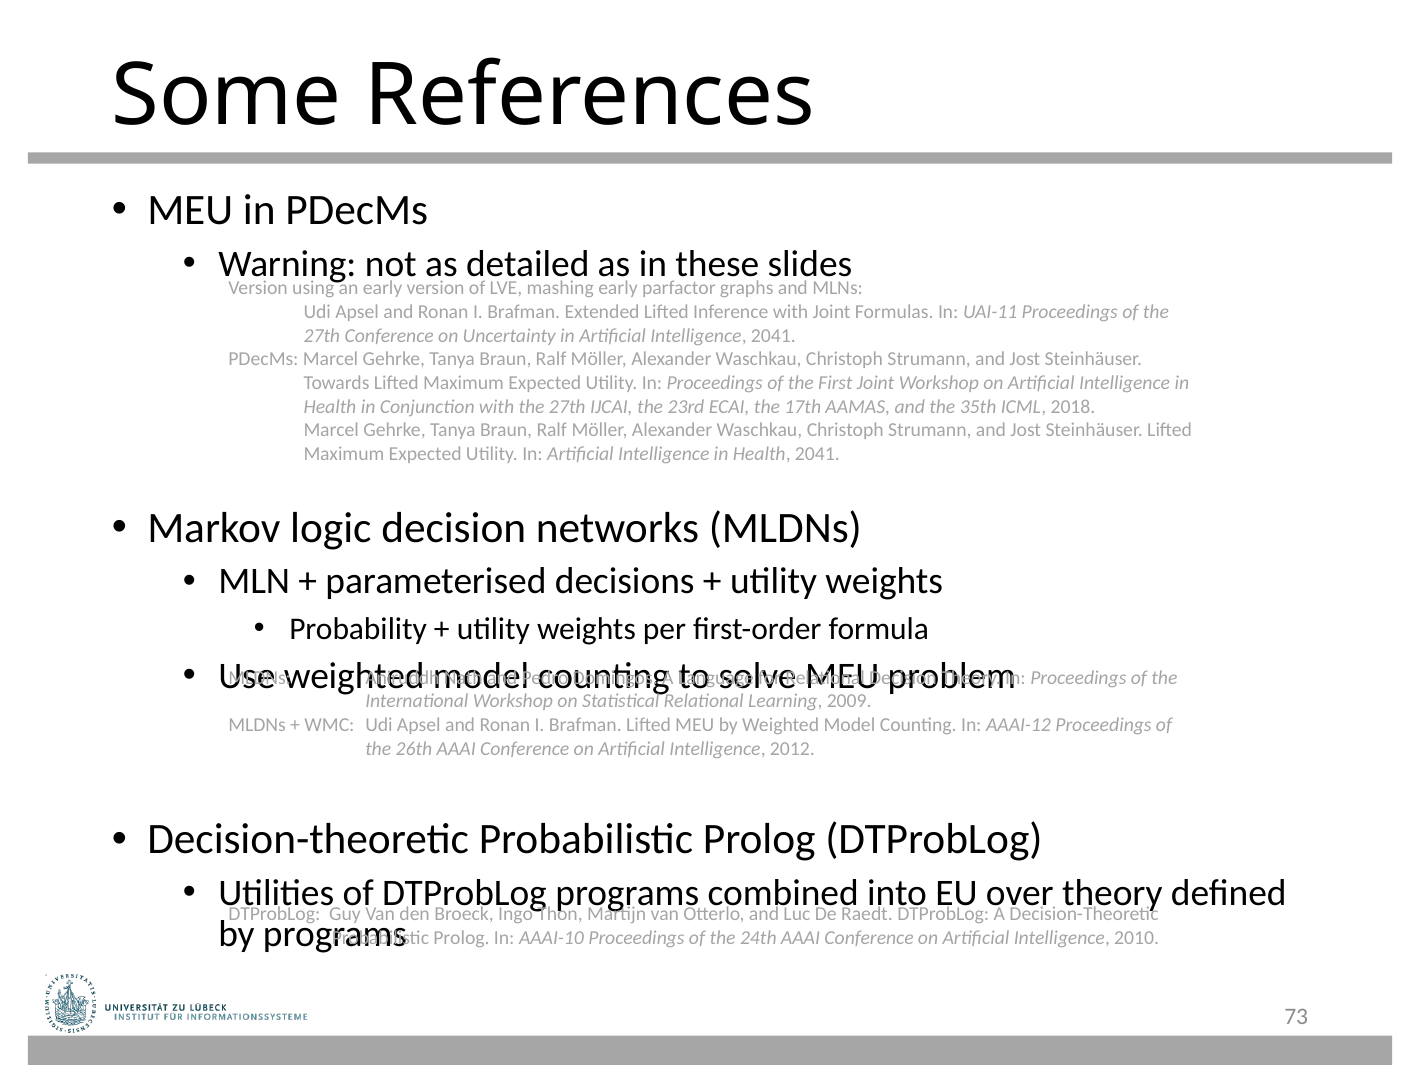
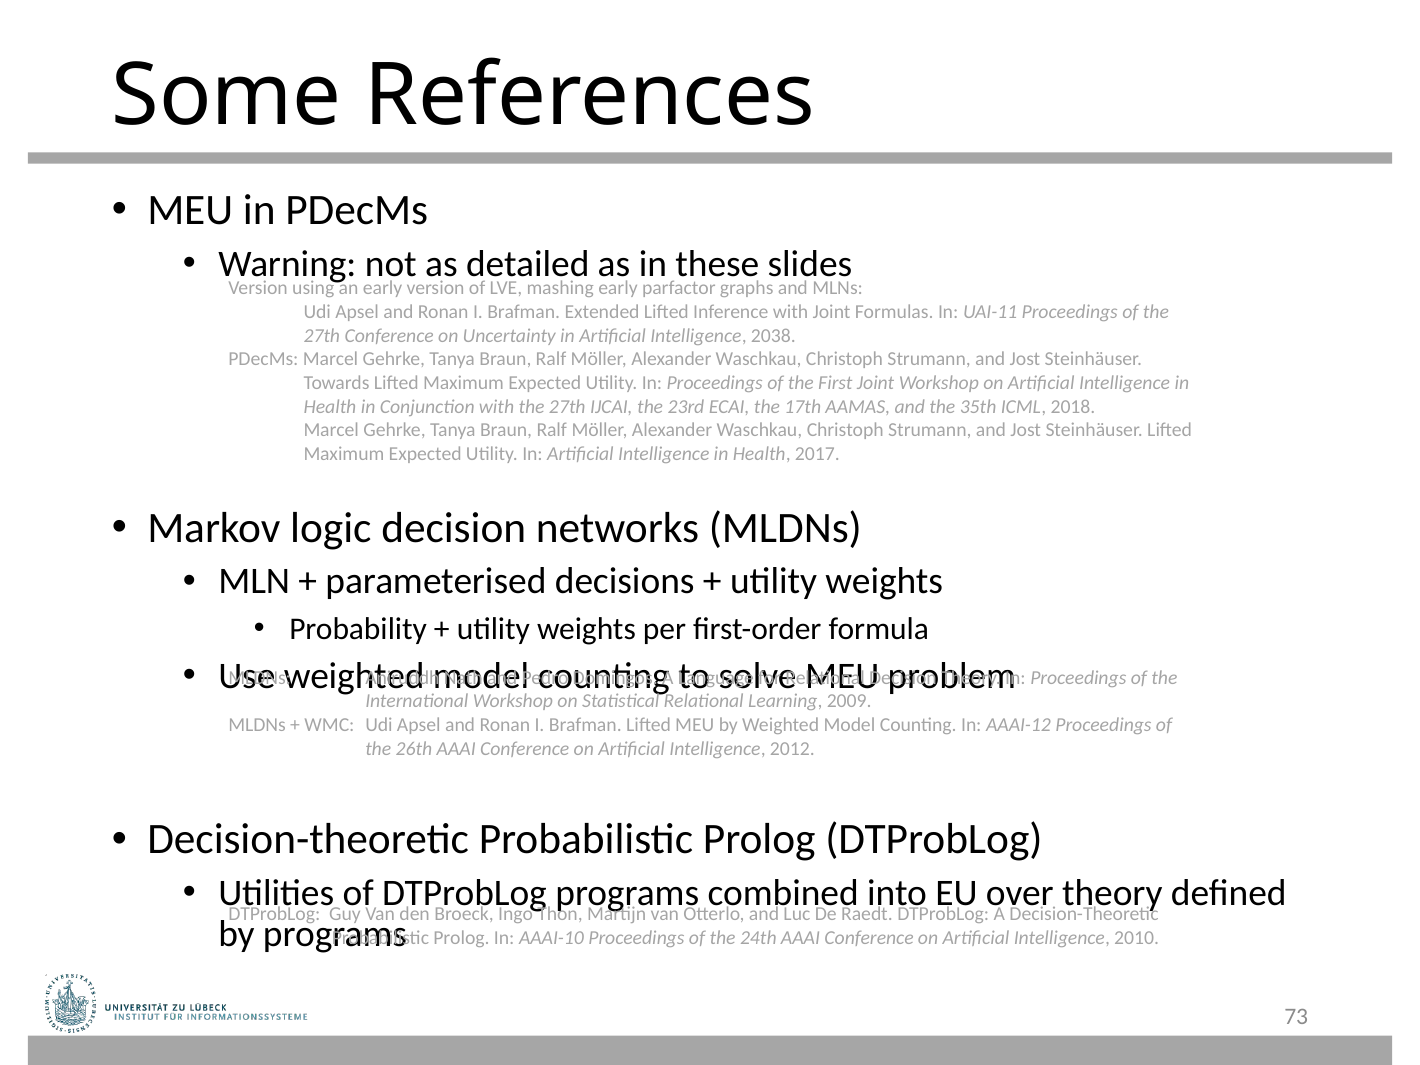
Intelligence 2041: 2041 -> 2038
Health 2041: 2041 -> 2017
